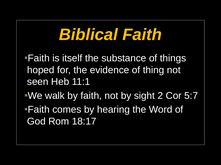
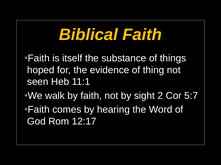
18:17: 18:17 -> 12:17
